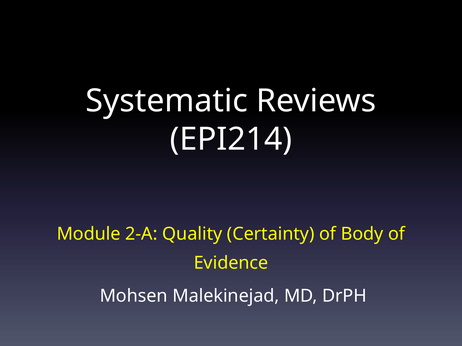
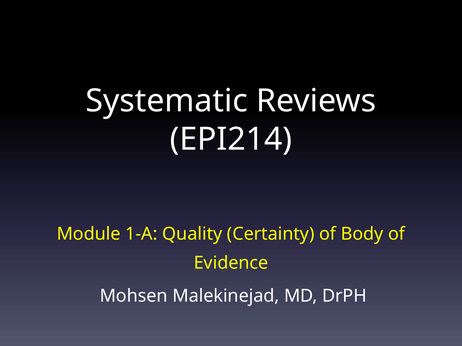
2-A: 2-A -> 1-A
